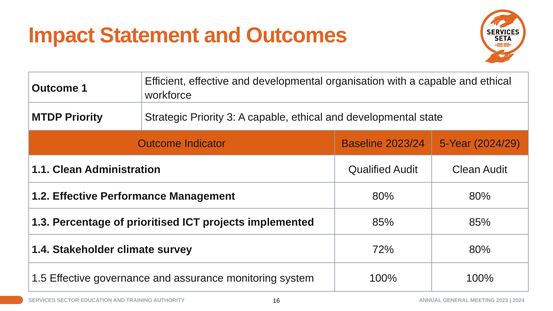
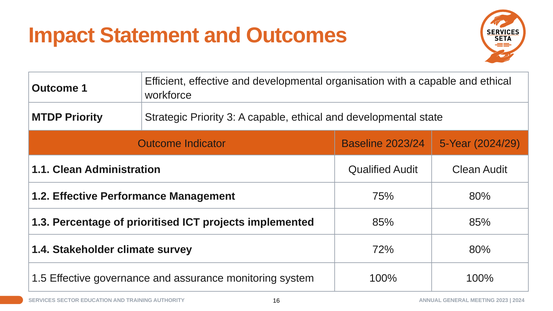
Management 80%: 80% -> 75%
